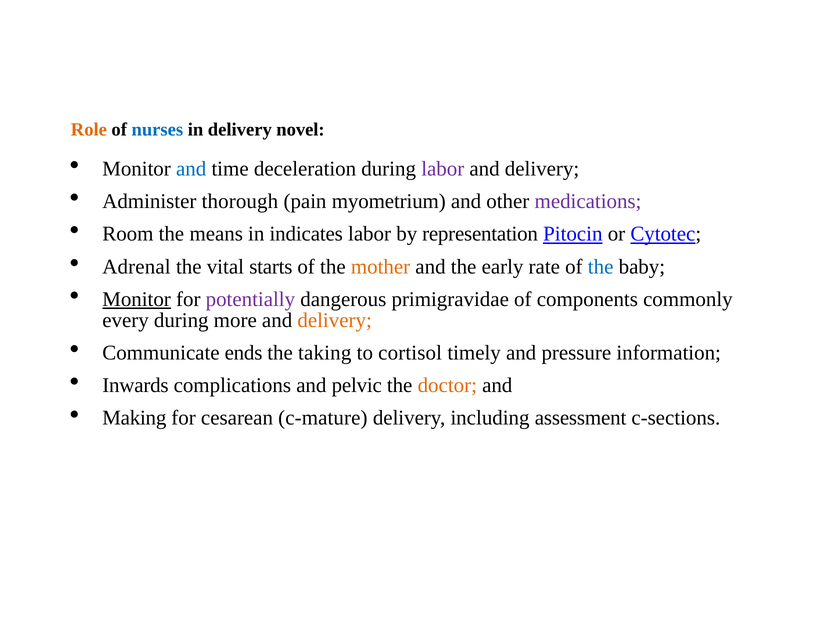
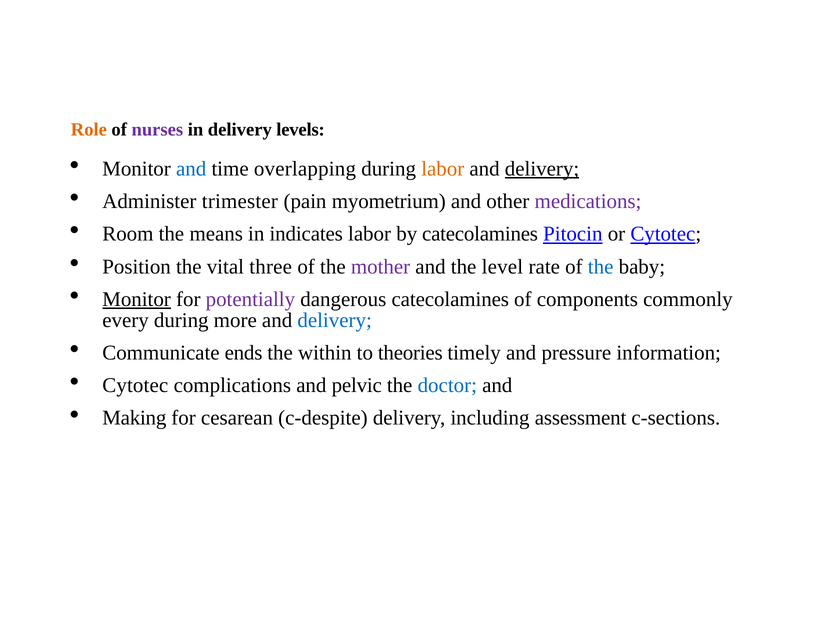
nurses colour: blue -> purple
novel: novel -> levels
deceleration: deceleration -> overlapping
labor at (443, 169) colour: purple -> orange
delivery at (542, 169) underline: none -> present
thorough: thorough -> trimester
by representation: representation -> catecolamines
Adrenal: Adrenal -> Position
starts: starts -> three
mother colour: orange -> purple
early: early -> level
dangerous primigravidae: primigravidae -> catecolamines
delivery at (335, 320) colour: orange -> blue
taking: taking -> within
cortisol: cortisol -> theories
Inwards at (135, 385): Inwards -> Cytotec
doctor colour: orange -> blue
c-mature: c-mature -> c-despite
